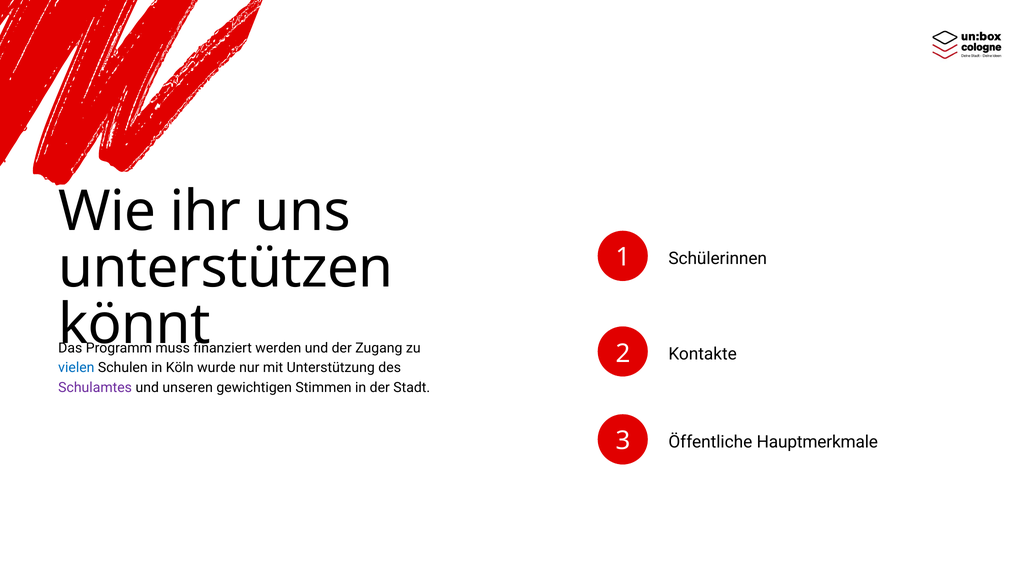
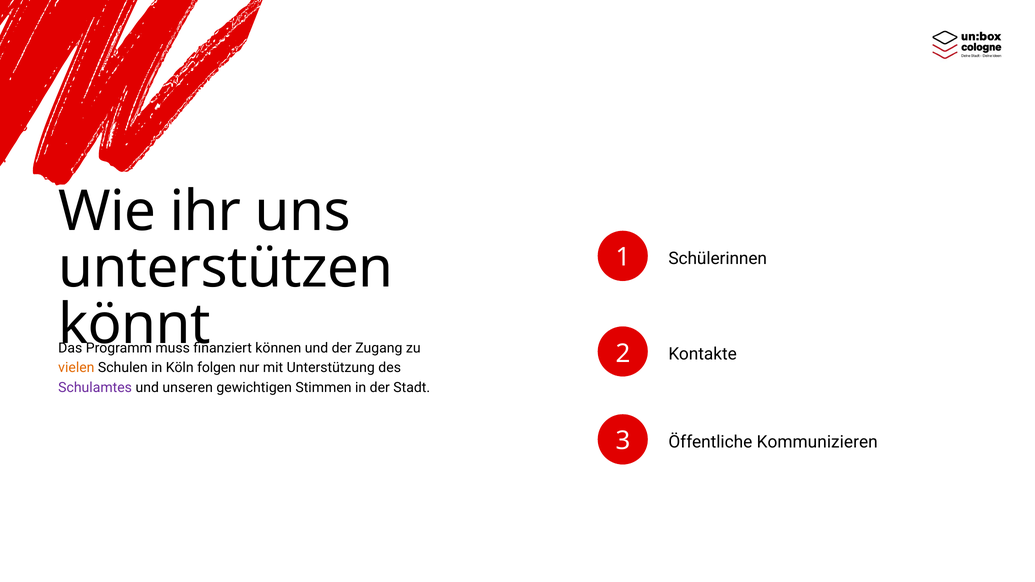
werden: werden -> können
vielen colour: blue -> orange
wurde: wurde -> folgen
Hauptmerkmale: Hauptmerkmale -> Kommunizieren
